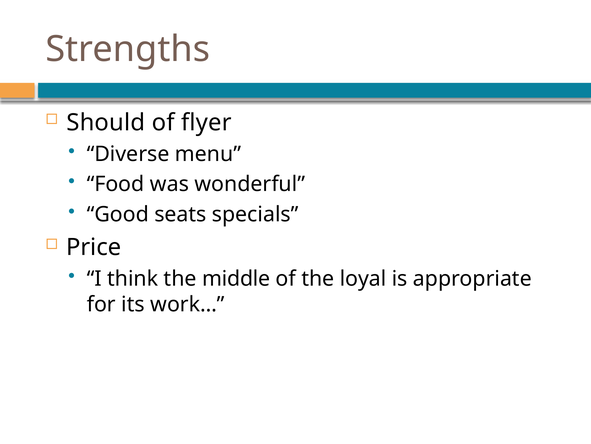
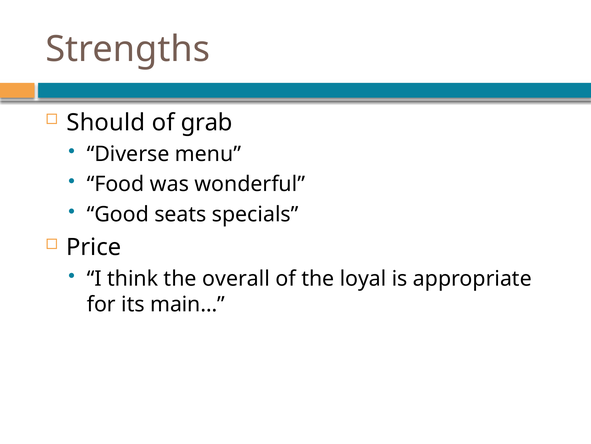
flyer: flyer -> grab
middle: middle -> overall
work…: work… -> main…
